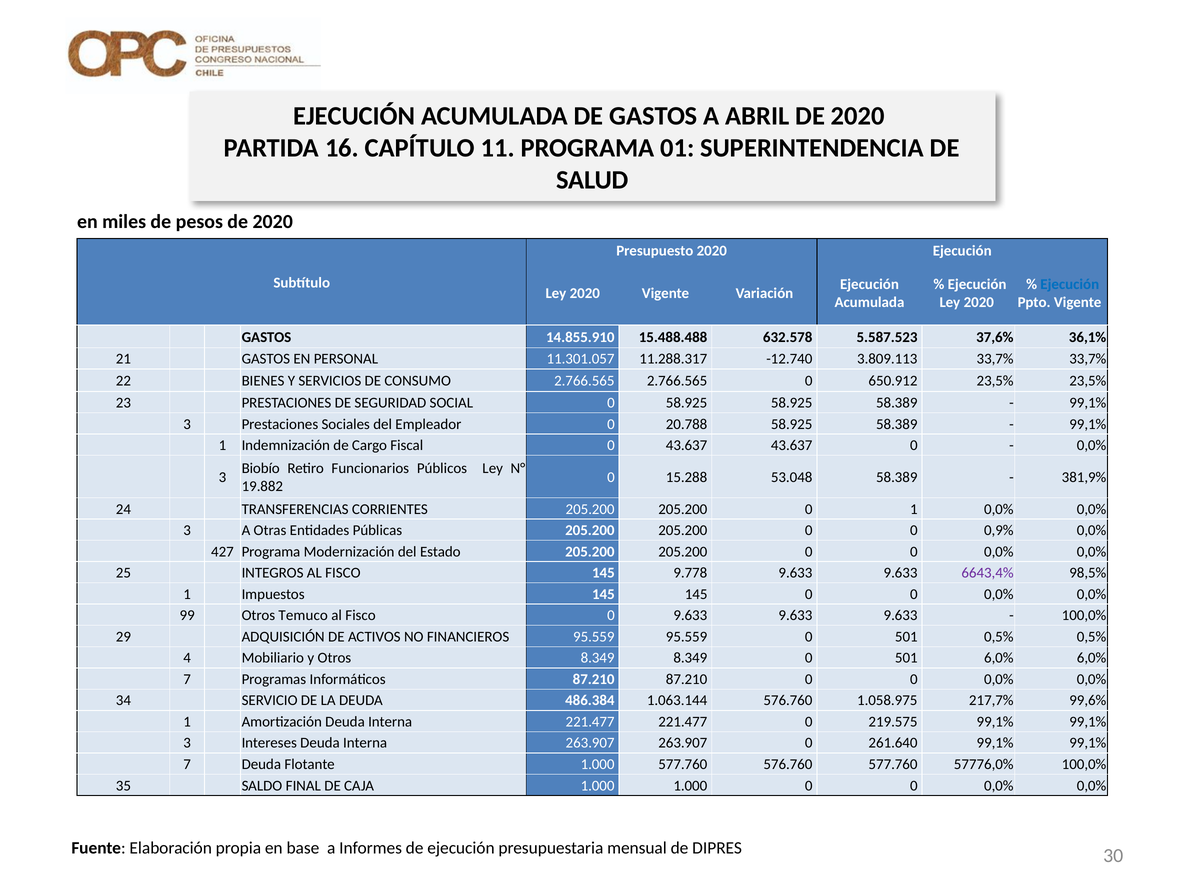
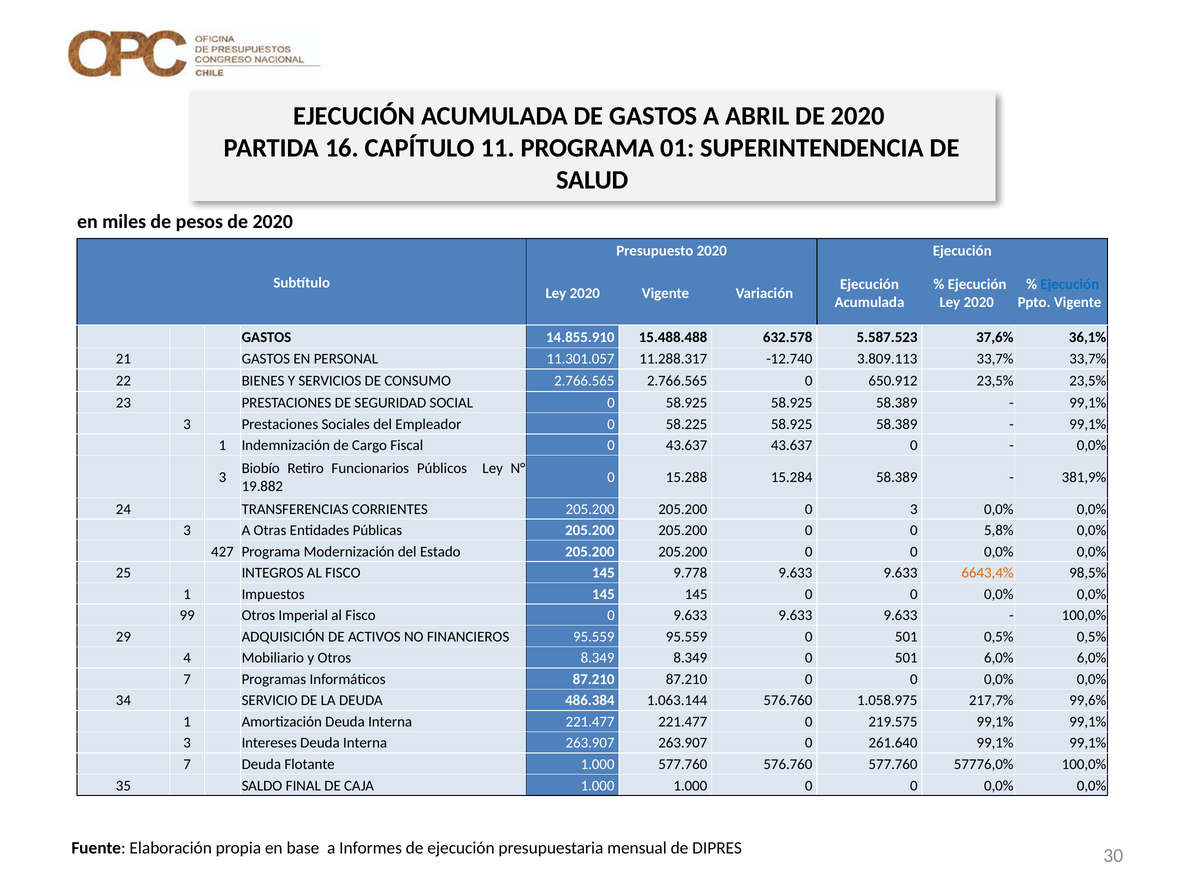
20.788: 20.788 -> 58.225
53.048: 53.048 -> 15.284
0 1: 1 -> 3
0,9%: 0,9% -> 5,8%
6643,4% colour: purple -> orange
Temuco: Temuco -> Imperial
